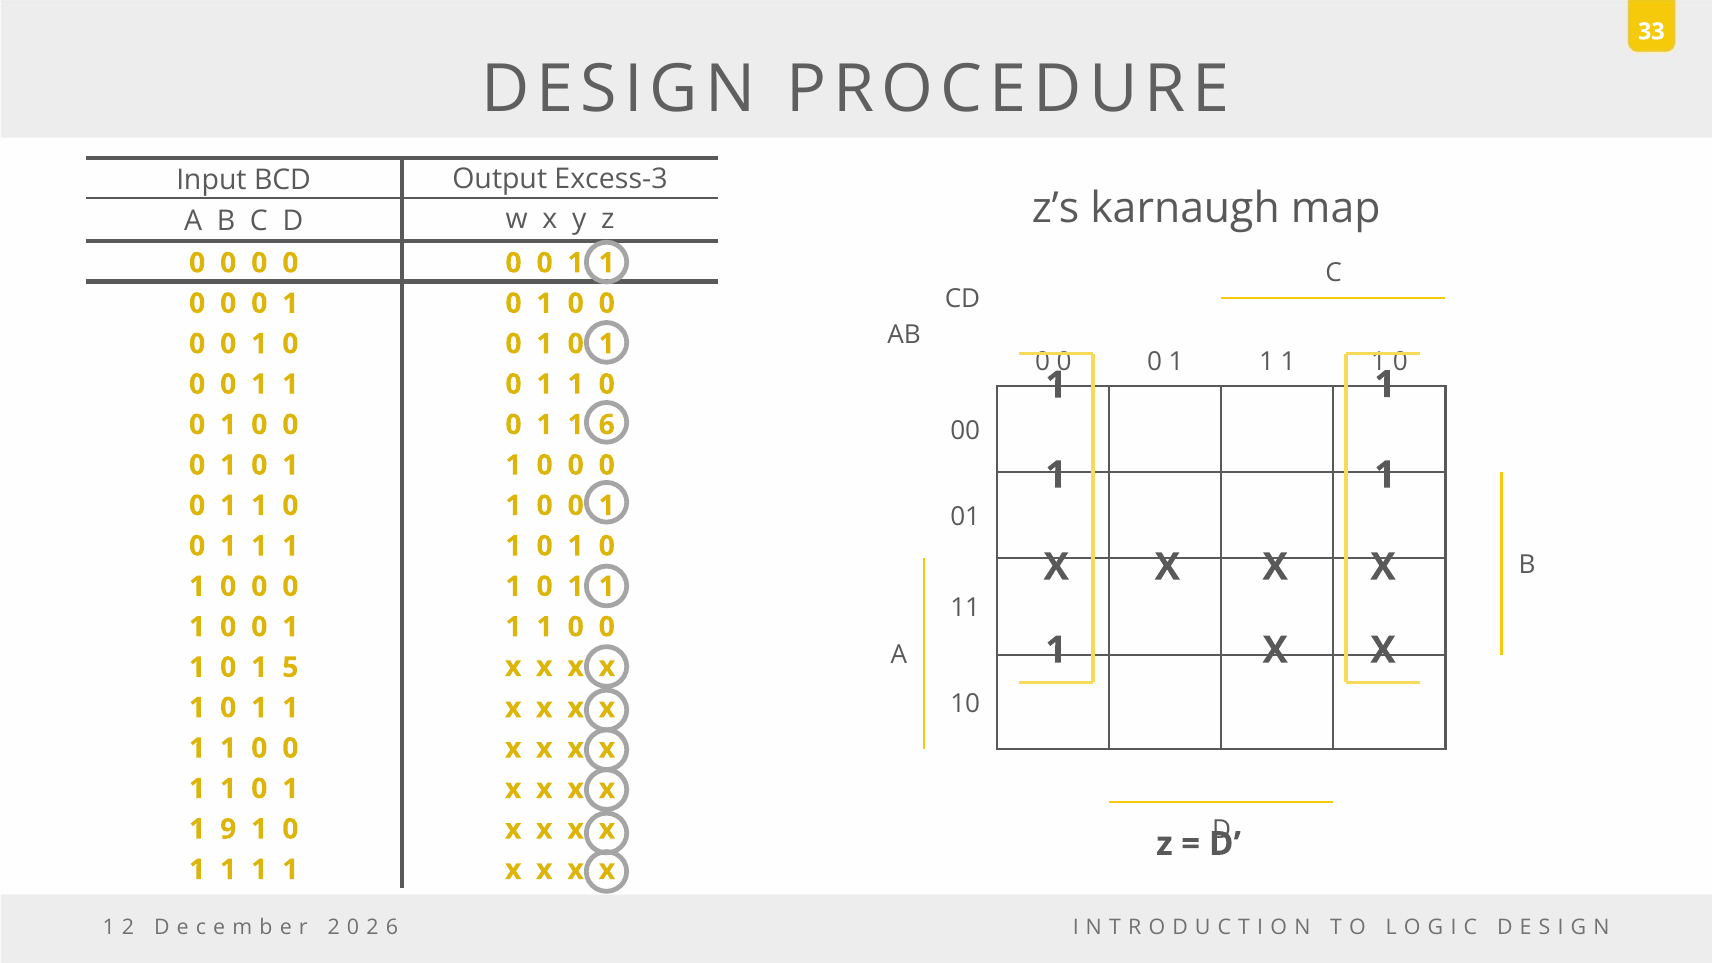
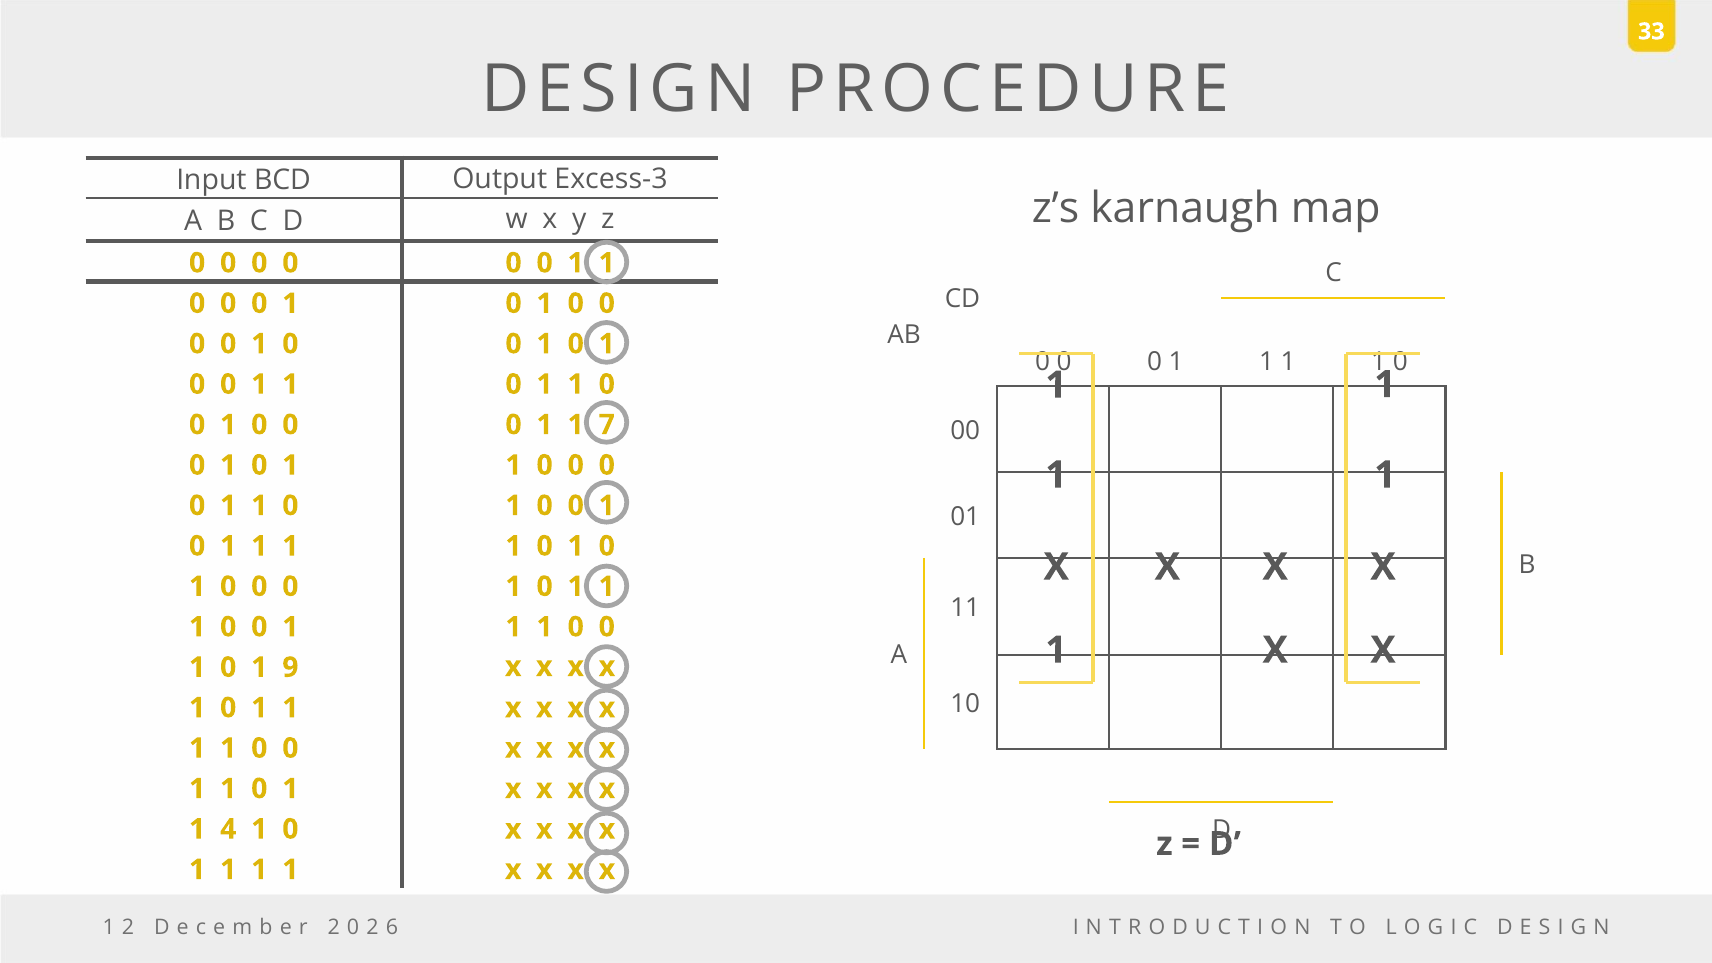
1 6: 6 -> 7
5: 5 -> 9
9: 9 -> 4
